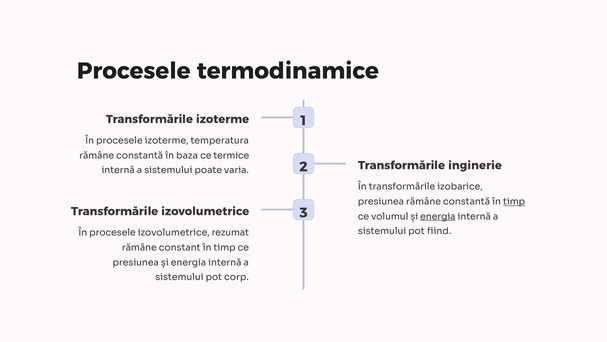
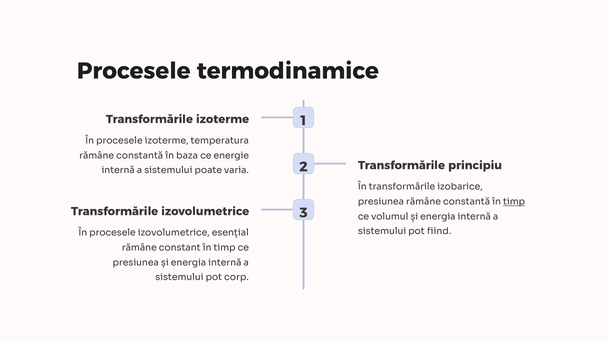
termice: termice -> energie
inginerie: inginerie -> principiu
energia at (438, 216) underline: present -> none
rezumat: rezumat -> esențial
